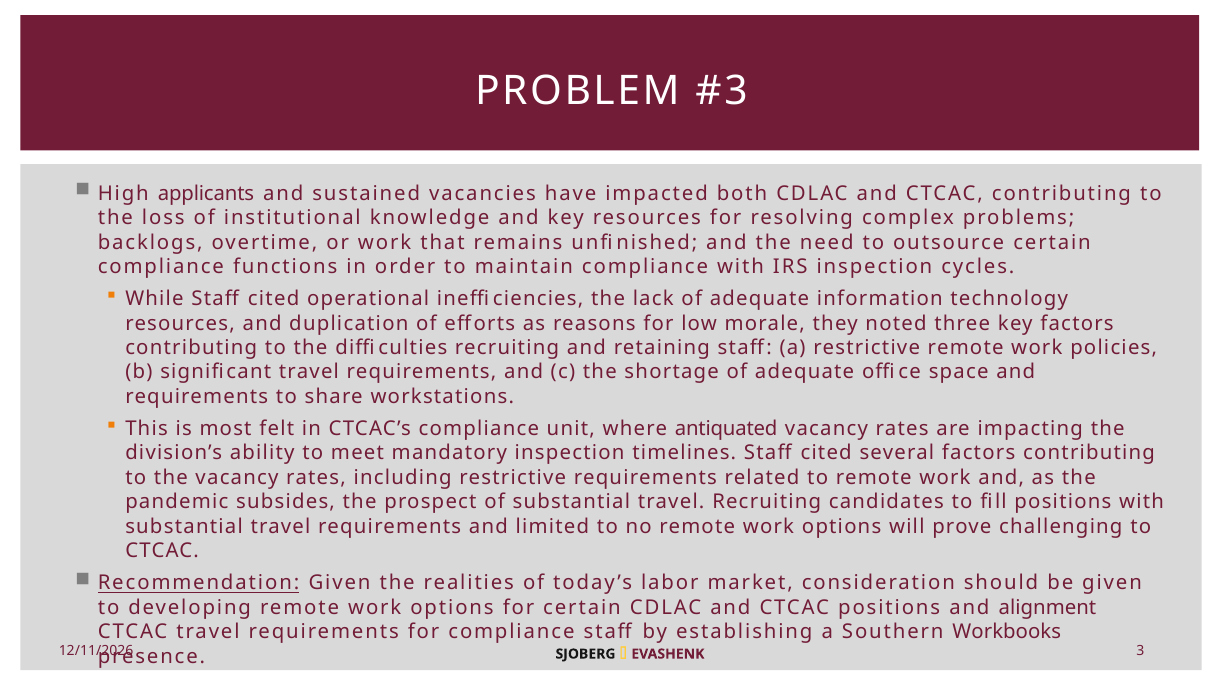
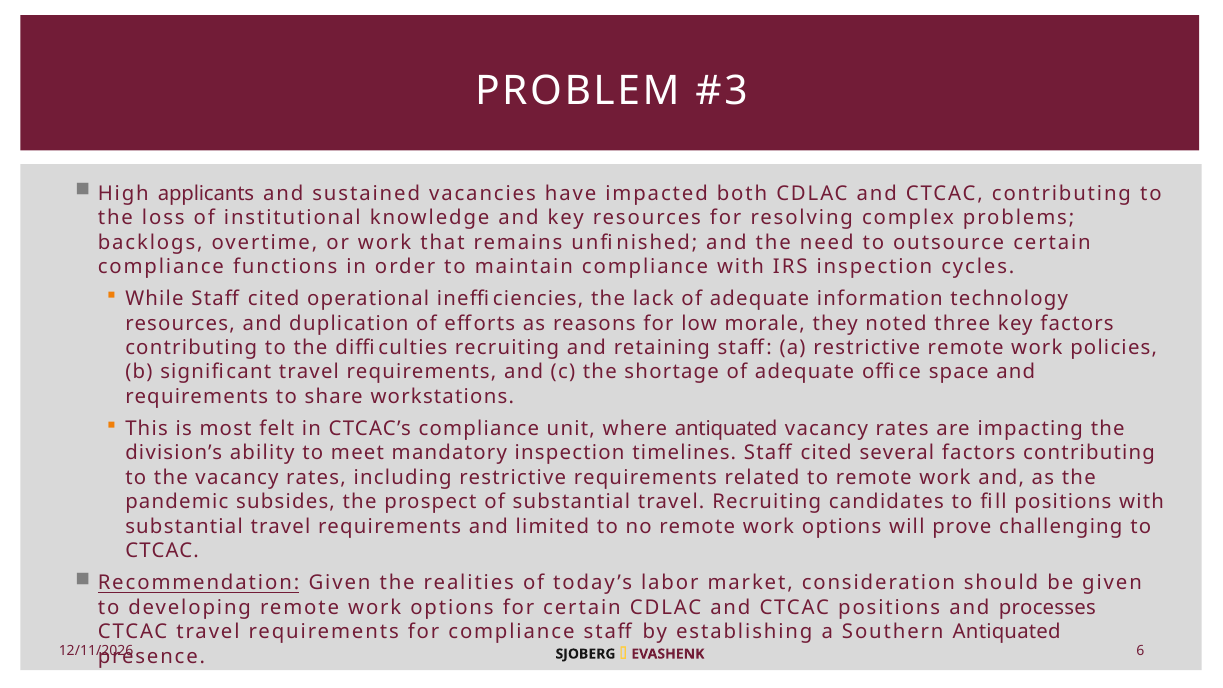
alignment: alignment -> processes
Southern Workbooks: Workbooks -> Antiquated
3: 3 -> 6
